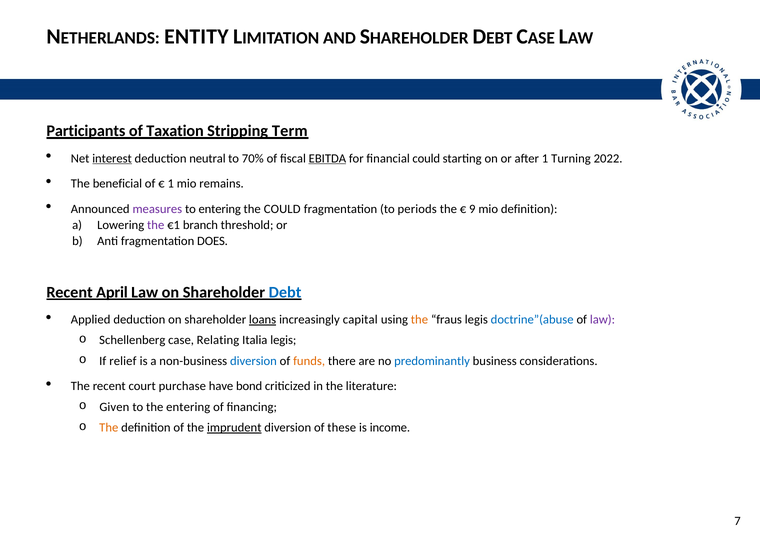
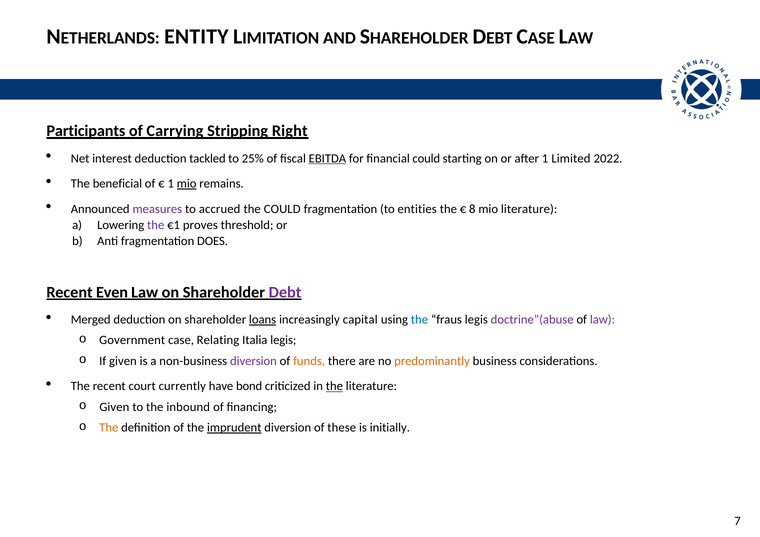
Taxation: Taxation -> Carrying
Term: Term -> Right
interest underline: present -> none
neutral: neutral -> tackled
70%: 70% -> 25%
Turning: Turning -> Limited
mio at (187, 184) underline: none -> present
to entering: entering -> accrued
periods: periods -> entities
9: 9 -> 8
mio definition: definition -> literature
branch: branch -> proves
April: April -> Even
Debt colour: blue -> purple
Applied: Applied -> Merged
the at (419, 320) colour: orange -> blue
doctrine”(abuse colour: blue -> purple
Schellenberg: Schellenberg -> Government
If relief: relief -> given
diversion at (253, 361) colour: blue -> purple
predominantly colour: blue -> orange
purchase: purchase -> currently
the at (334, 387) underline: none -> present
the entering: entering -> inbound
income: income -> initially
